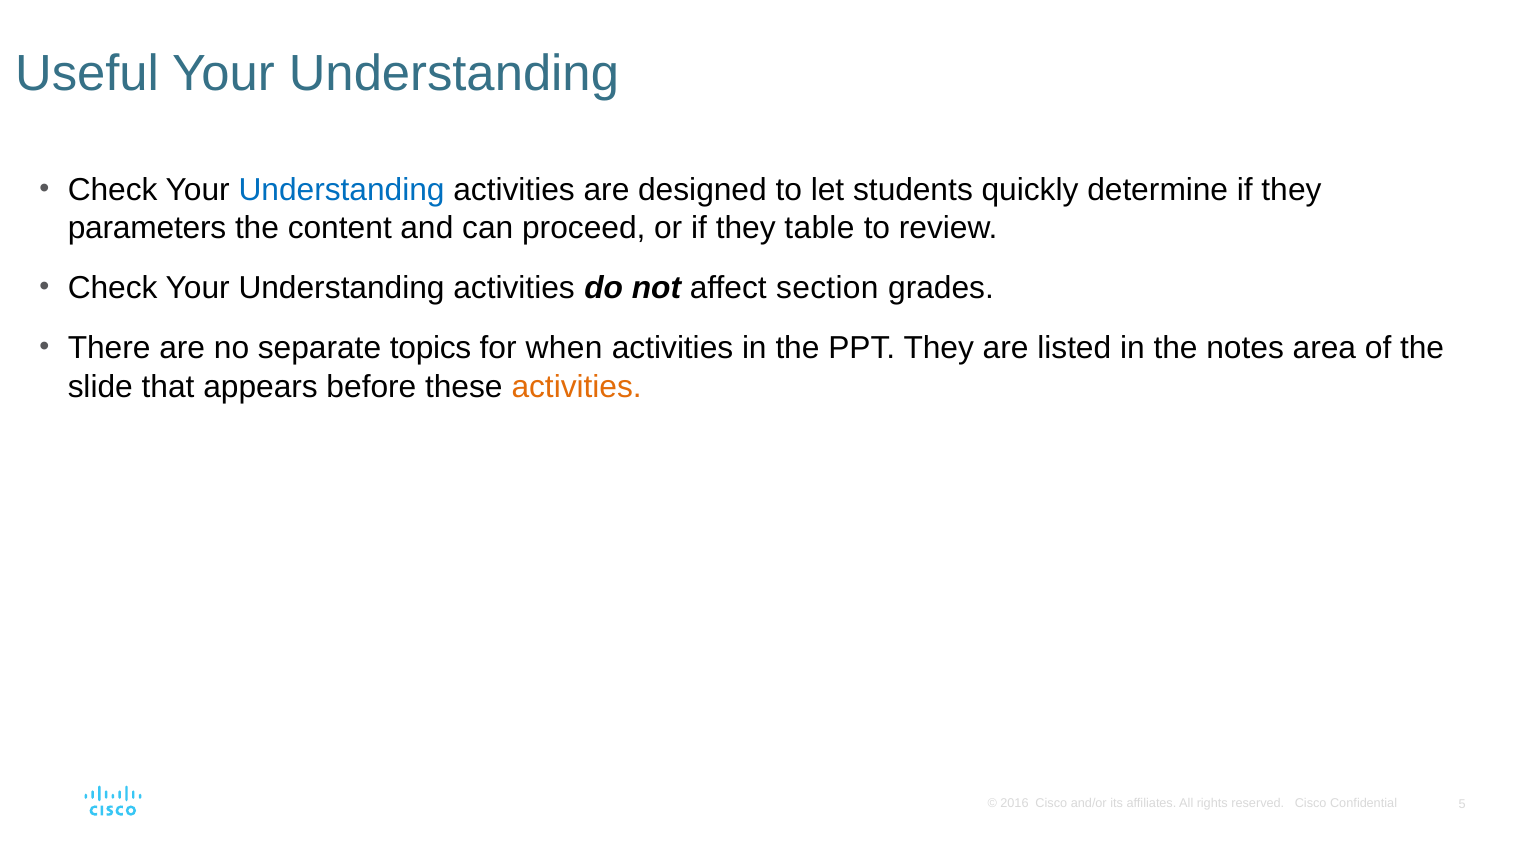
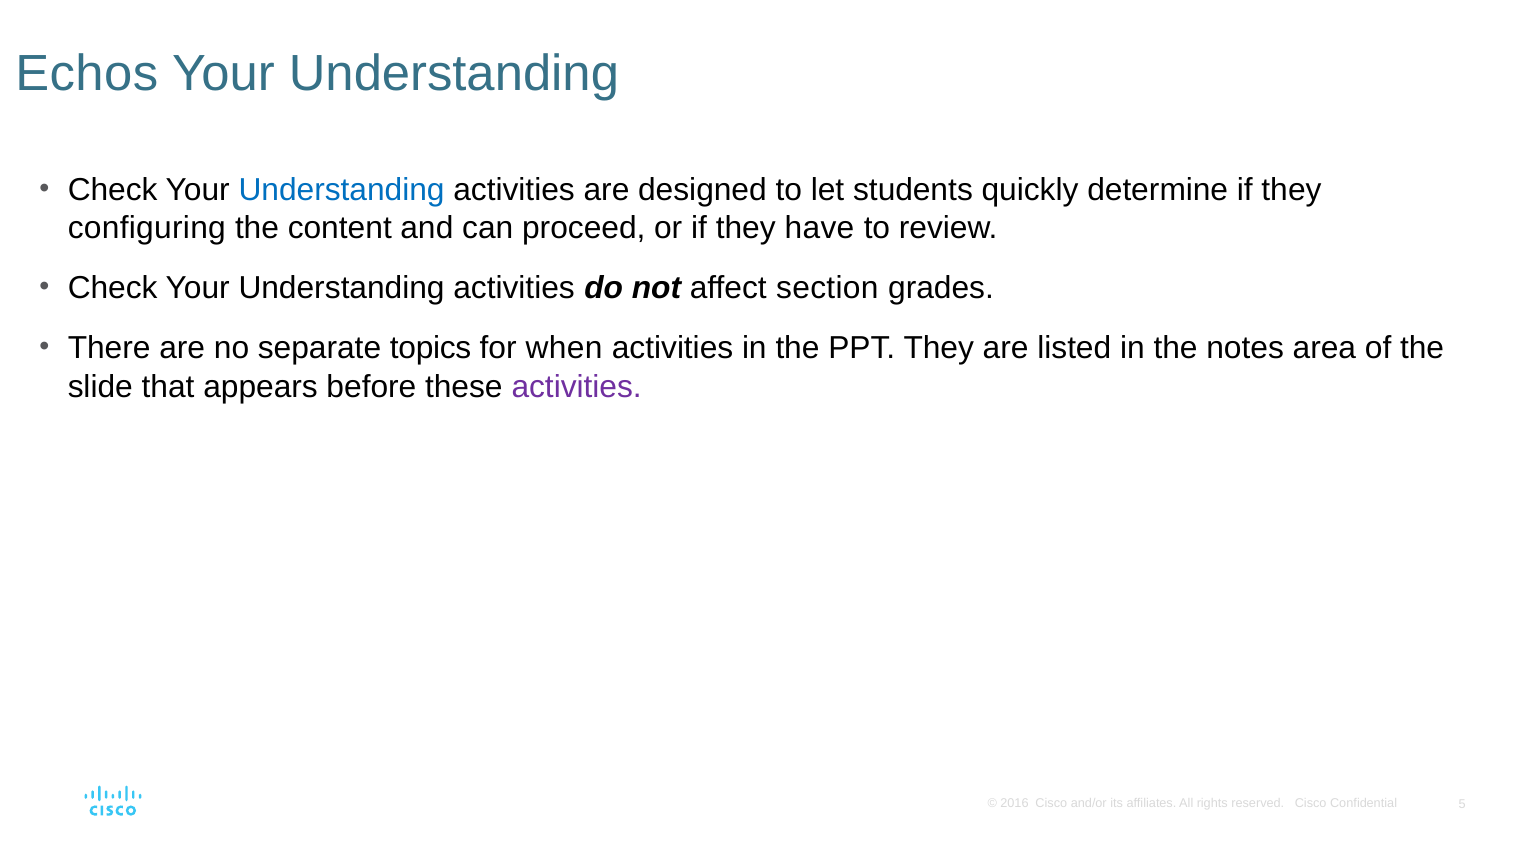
Useful: Useful -> Echos
parameters: parameters -> configuring
table: table -> have
activities at (577, 386) colour: orange -> purple
